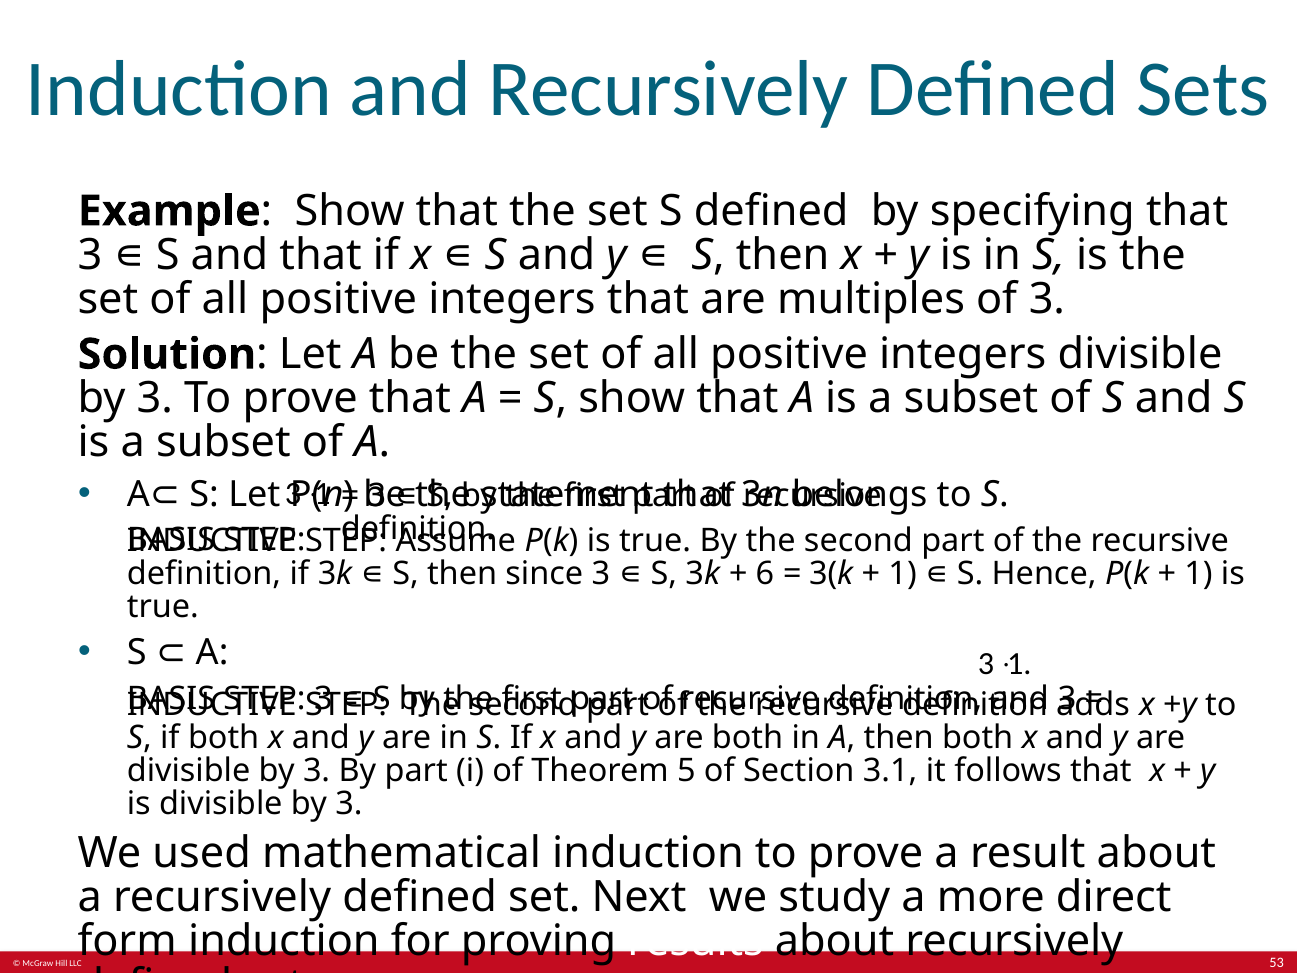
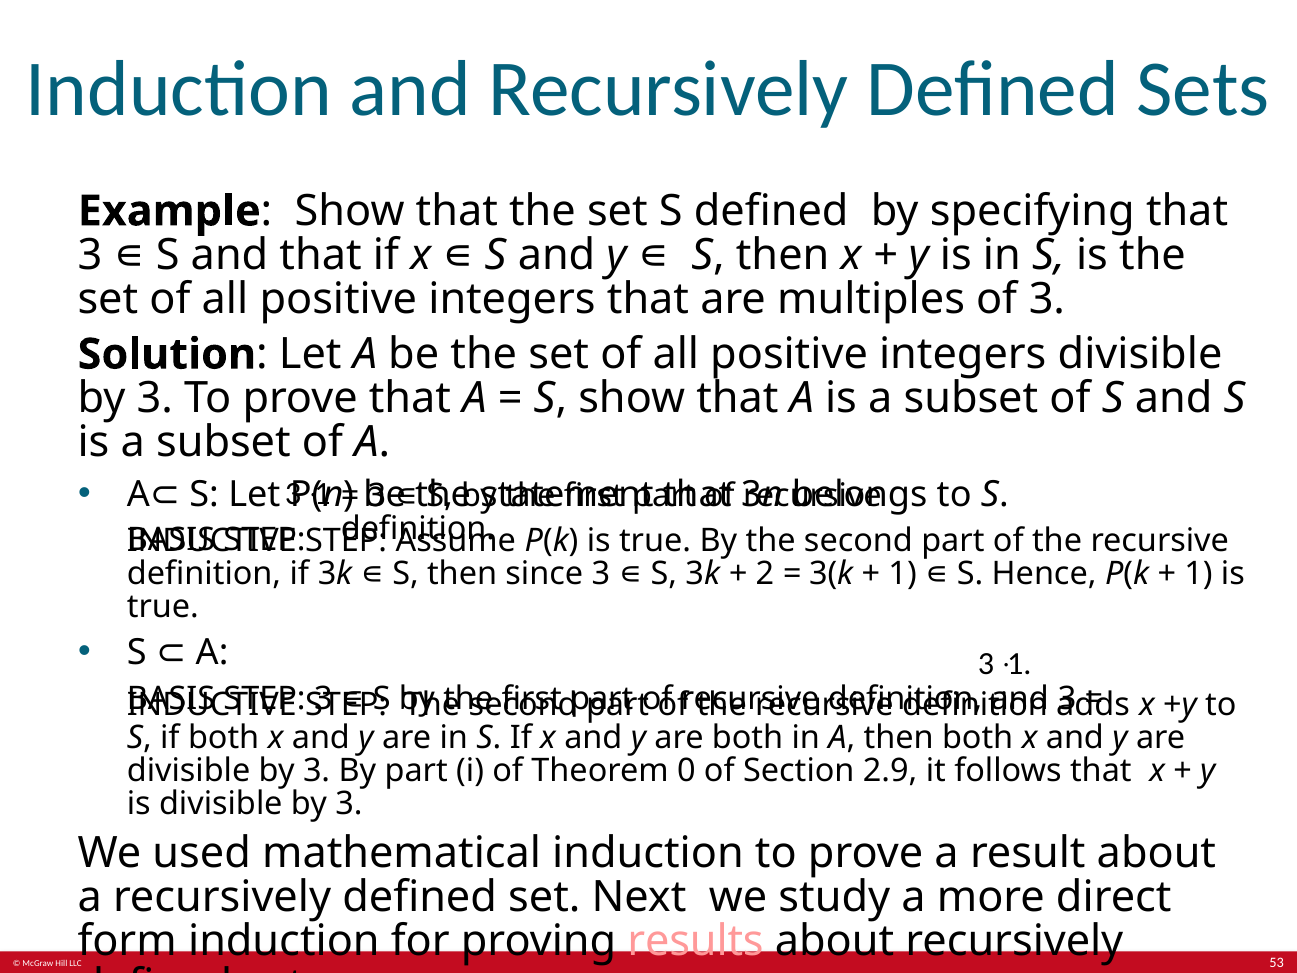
6: 6 -> 2
5: 5 -> 0
3.1: 3.1 -> 2.9
results colour: white -> pink
